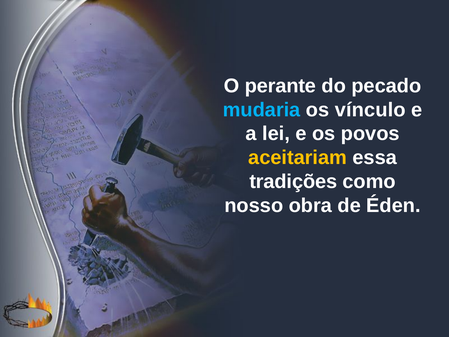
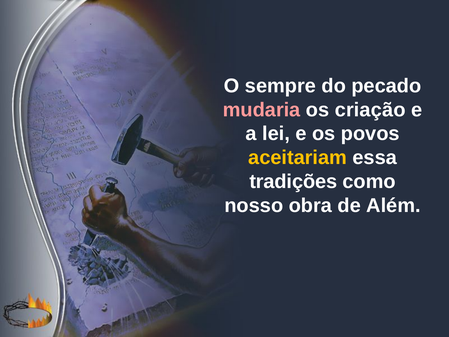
perante: perante -> sempre
mudaria colour: light blue -> pink
vínculo: vínculo -> criação
Éden: Éden -> Além
